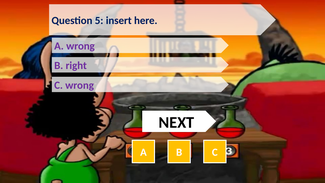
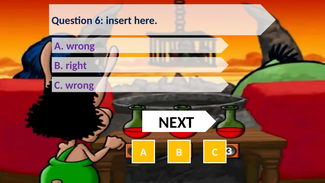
5: 5 -> 6
